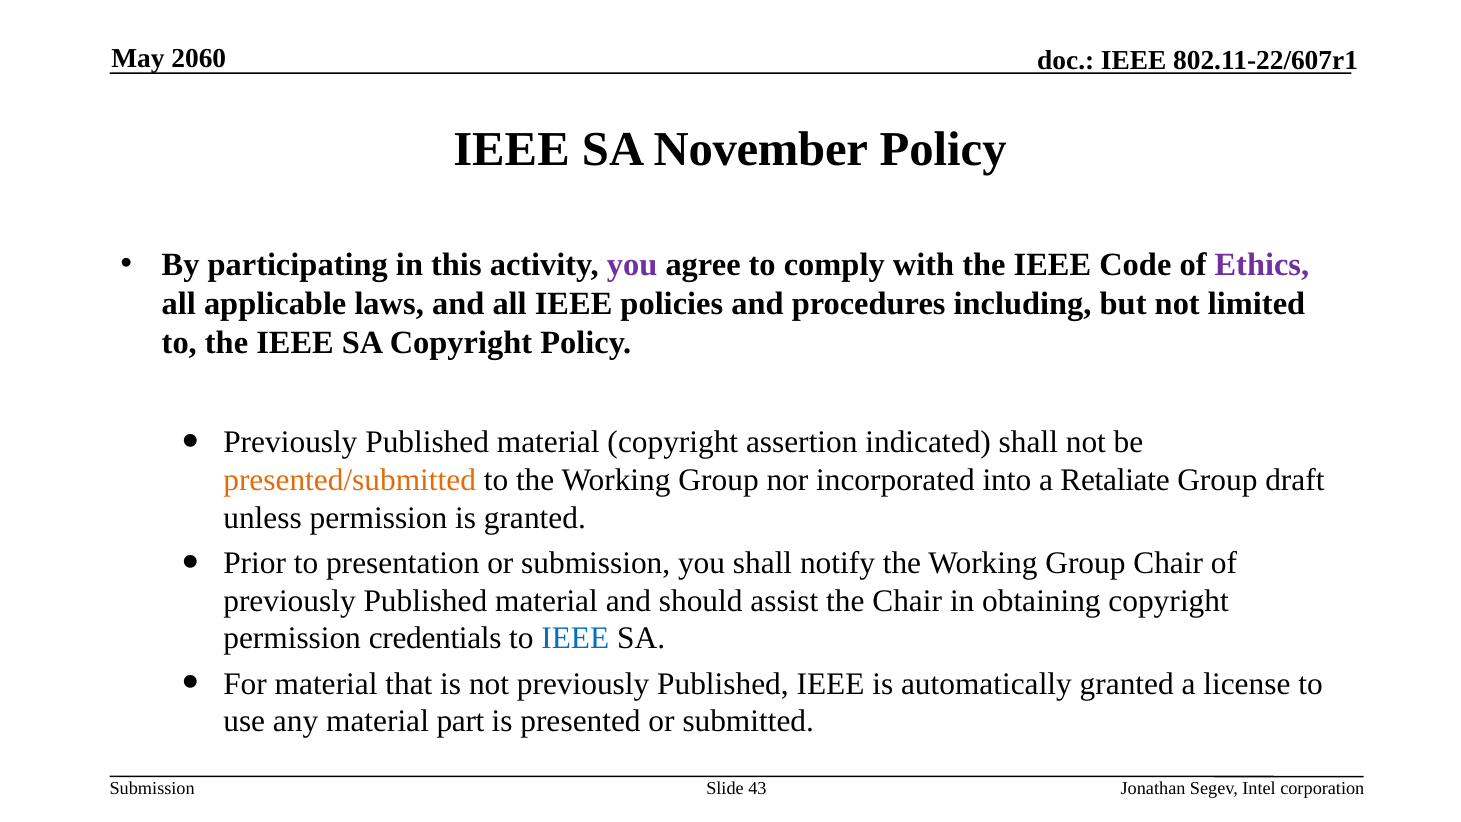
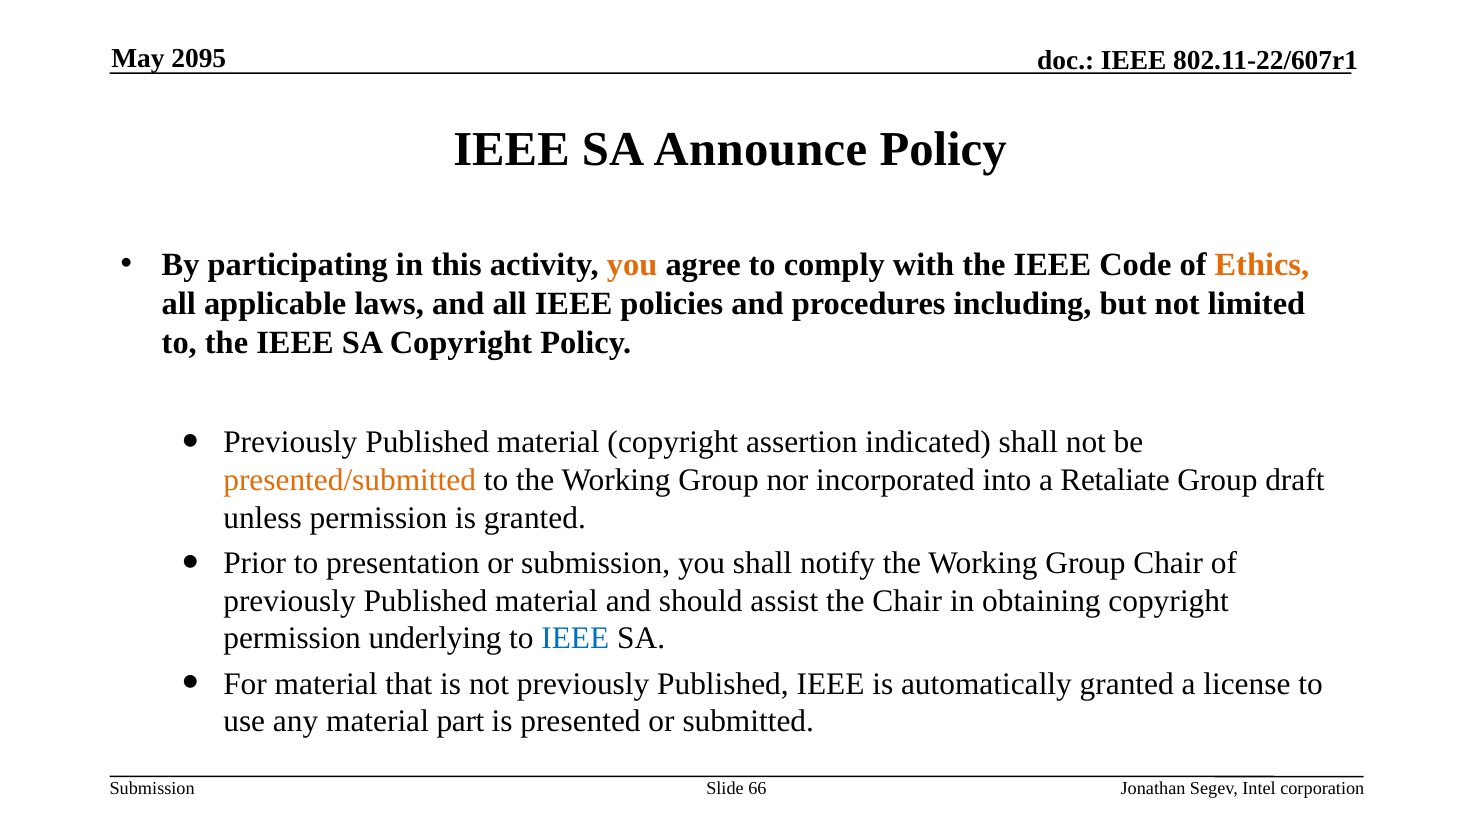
2060: 2060 -> 2095
November: November -> Announce
you at (632, 265) colour: purple -> orange
Ethics colour: purple -> orange
credentials: credentials -> underlying
43: 43 -> 66
